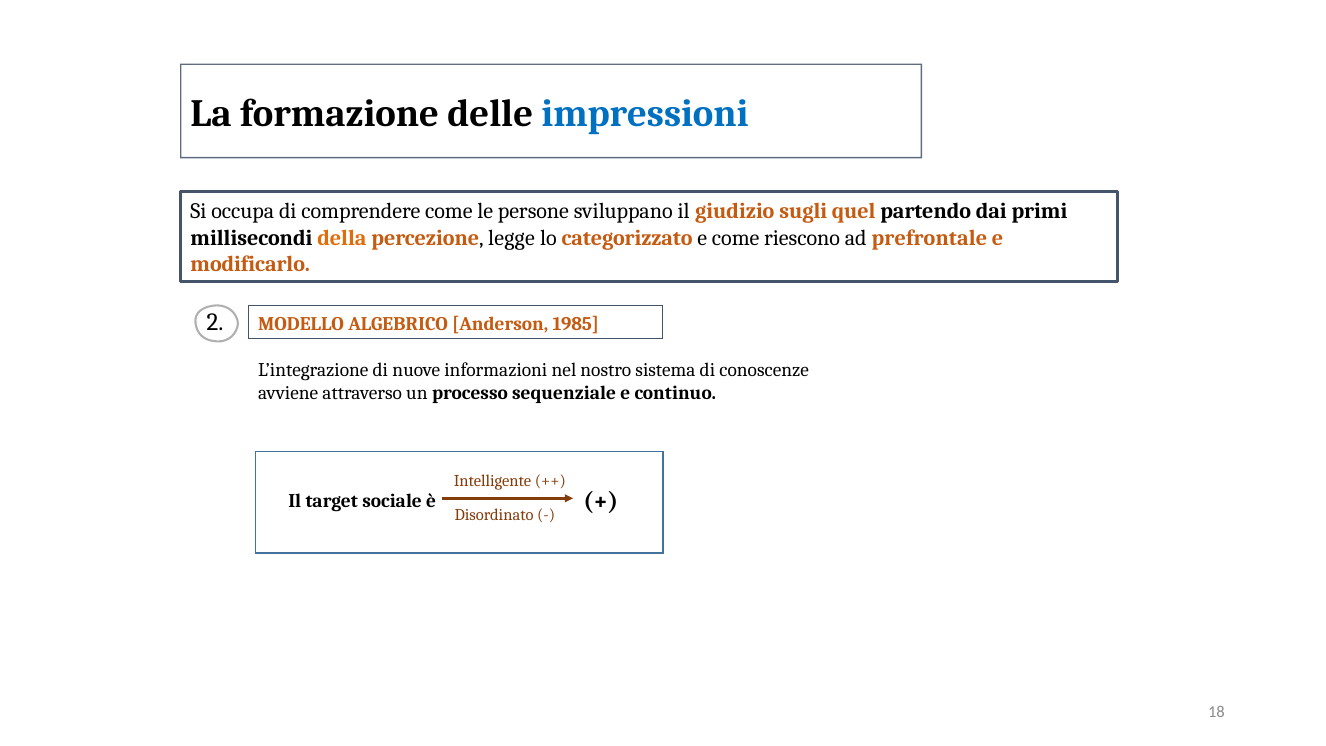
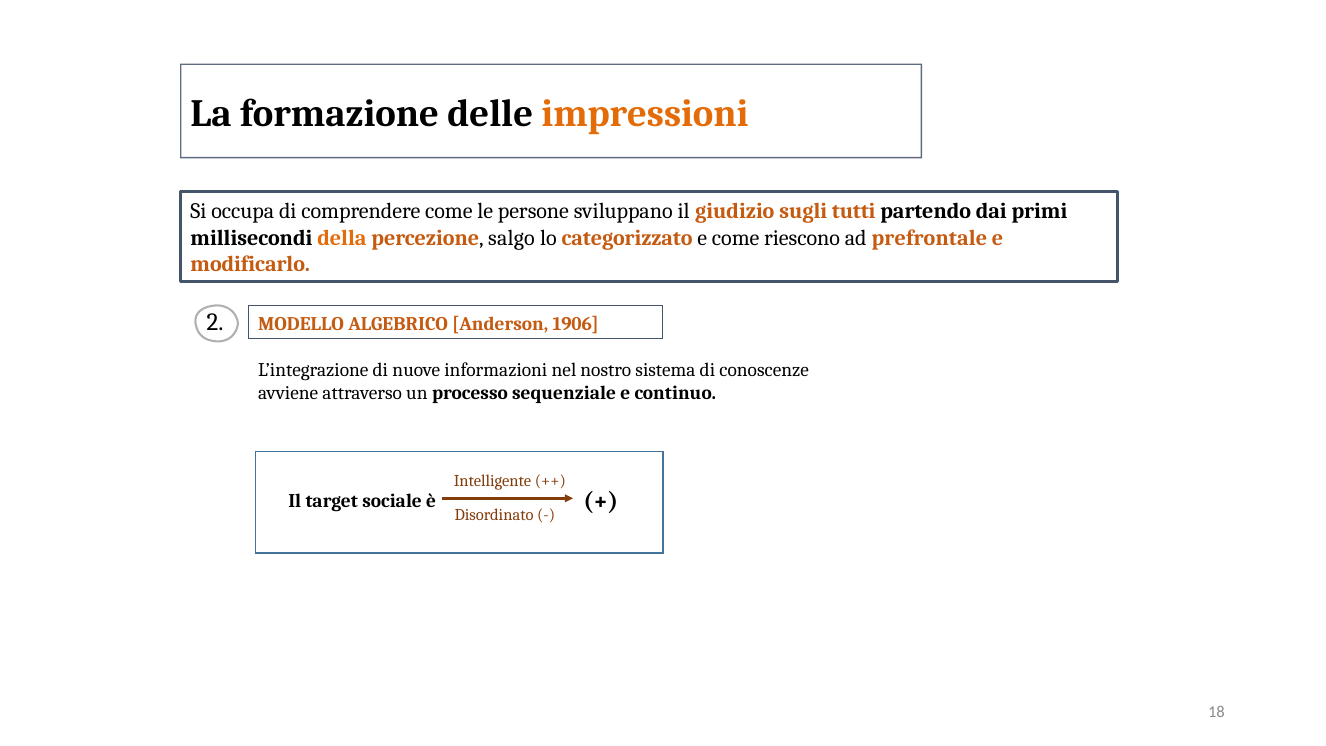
impressioni colour: blue -> orange
quel: quel -> tutti
legge: legge -> salgo
1985: 1985 -> 1906
